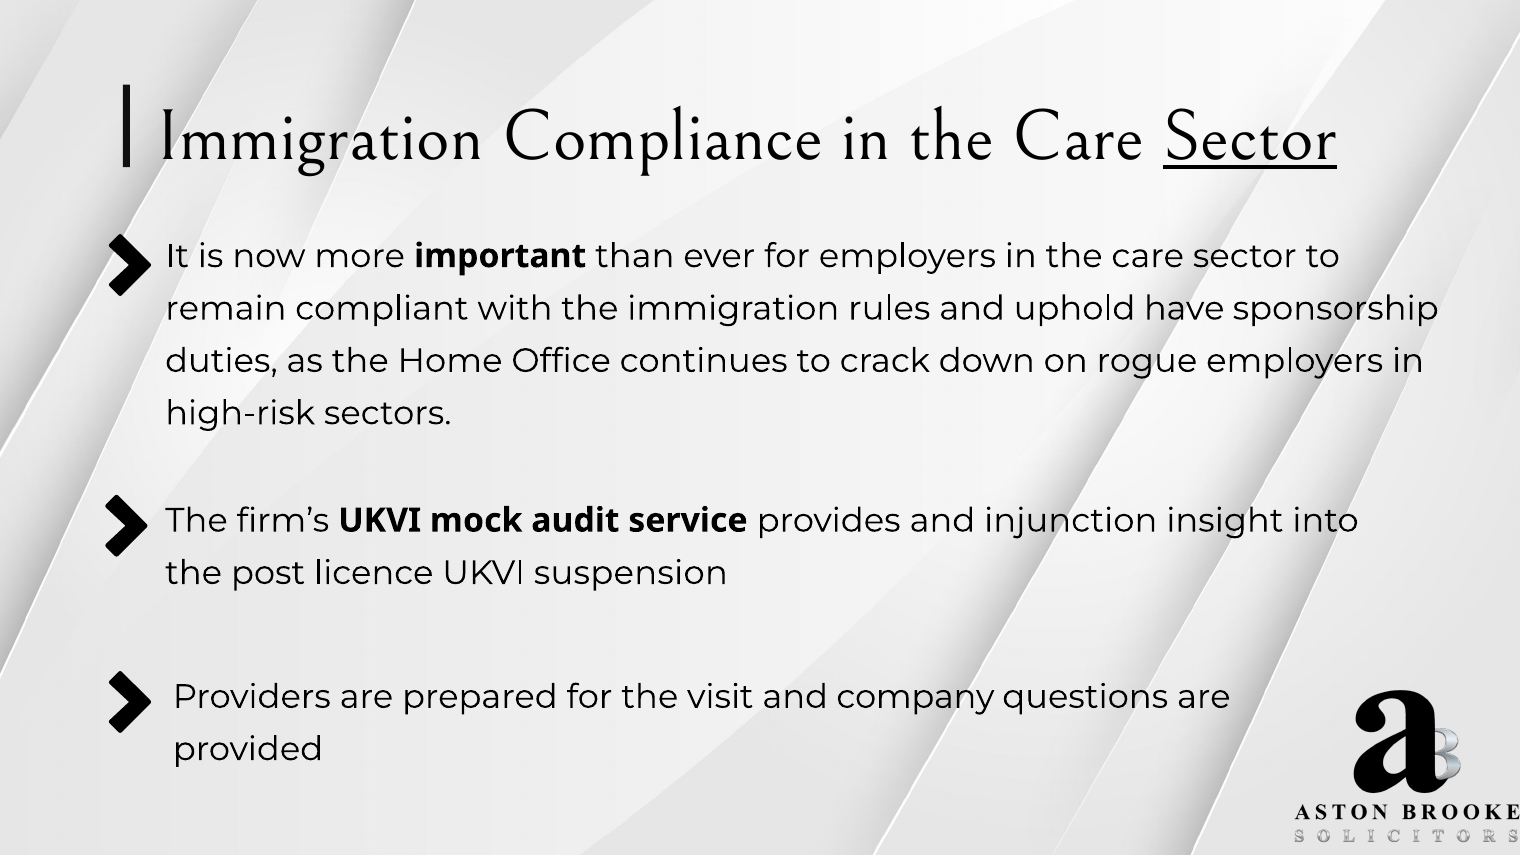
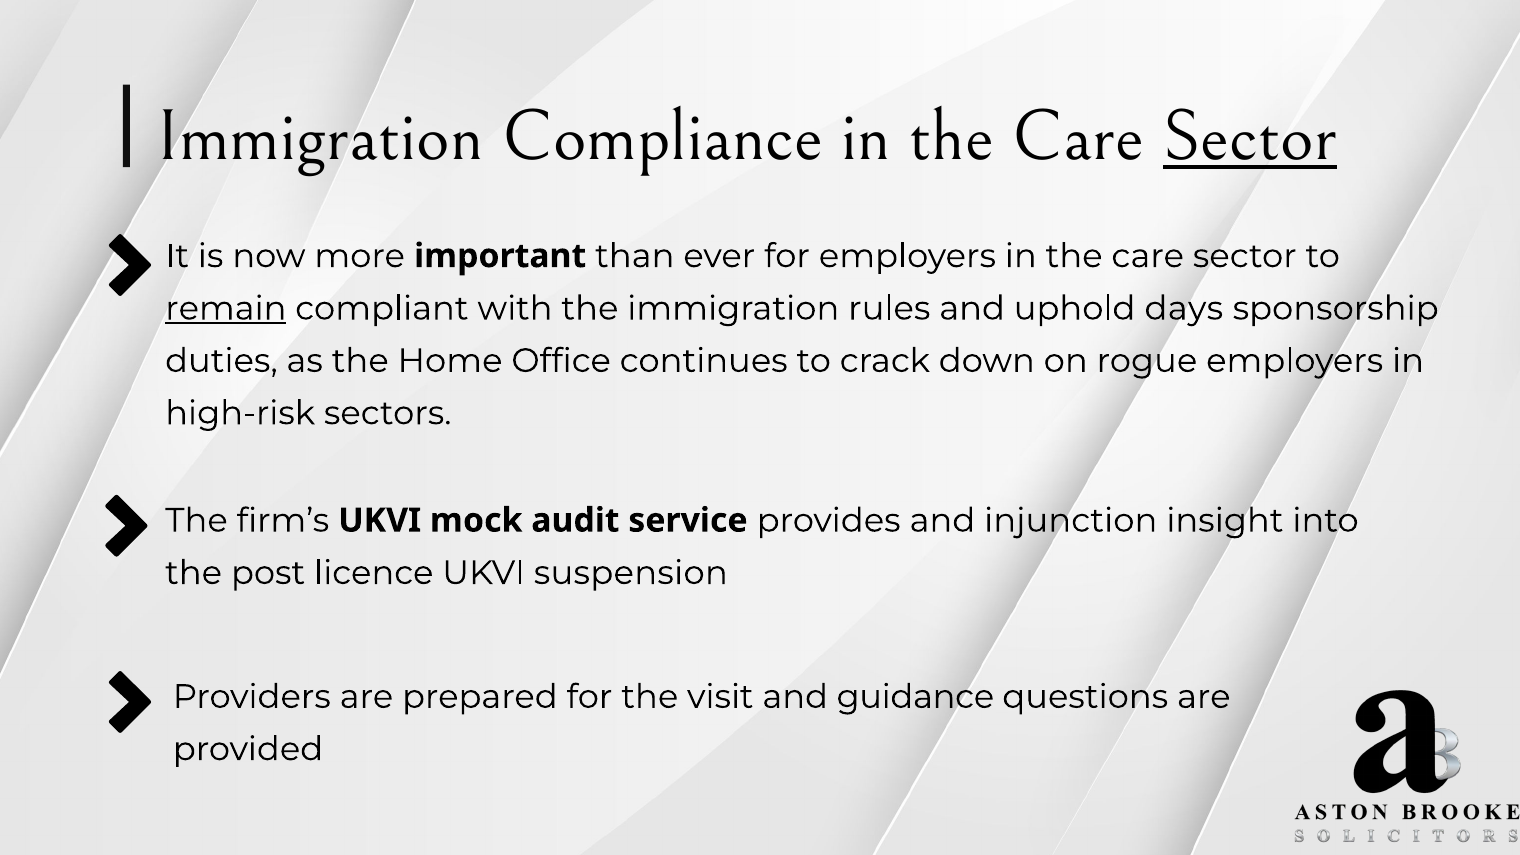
remain underline: none -> present
have: have -> days
company: company -> guidance
